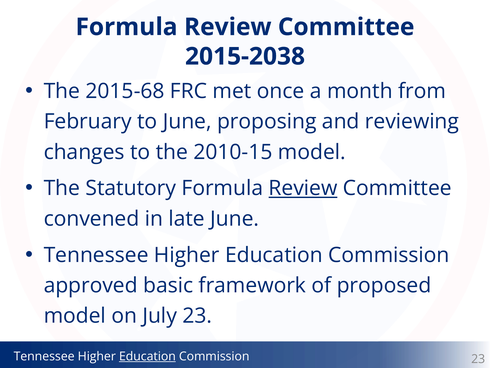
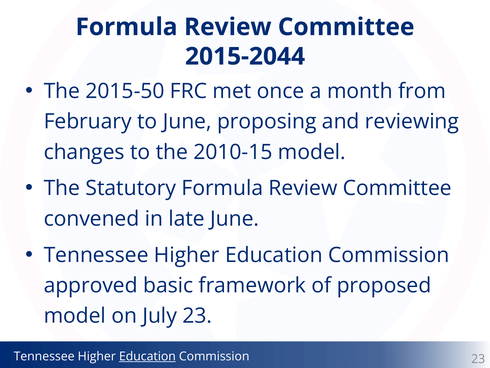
2015-2038: 2015-2038 -> 2015-2044
2015-68: 2015-68 -> 2015-50
Review at (303, 188) underline: present -> none
